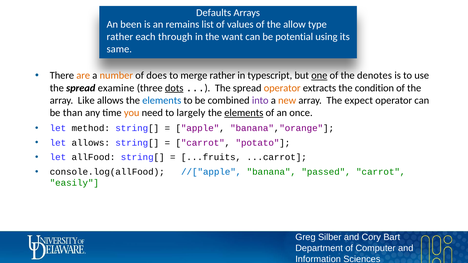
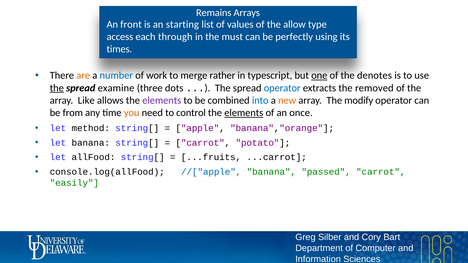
Defaults: Defaults -> Remains
been: been -> front
remains: remains -> starting
rather at (120, 37): rather -> access
want: want -> must
potential: potential -> perfectly
same: same -> times
number colour: orange -> blue
does: does -> work
the at (57, 88) underline: none -> present
dots underline: present -> none
operator at (282, 88) colour: orange -> blue
condition: condition -> removed
elements at (162, 101) colour: blue -> purple
into colour: purple -> blue
expect: expect -> modify
than: than -> from
largely: largely -> control
let allows: allows -> banana
